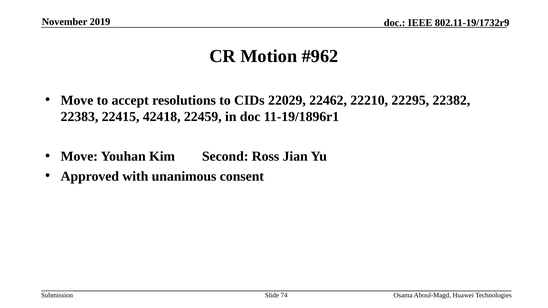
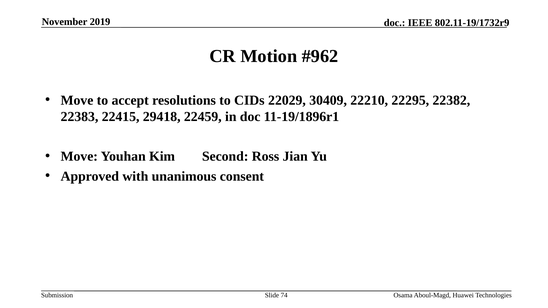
22462: 22462 -> 30409
42418: 42418 -> 29418
